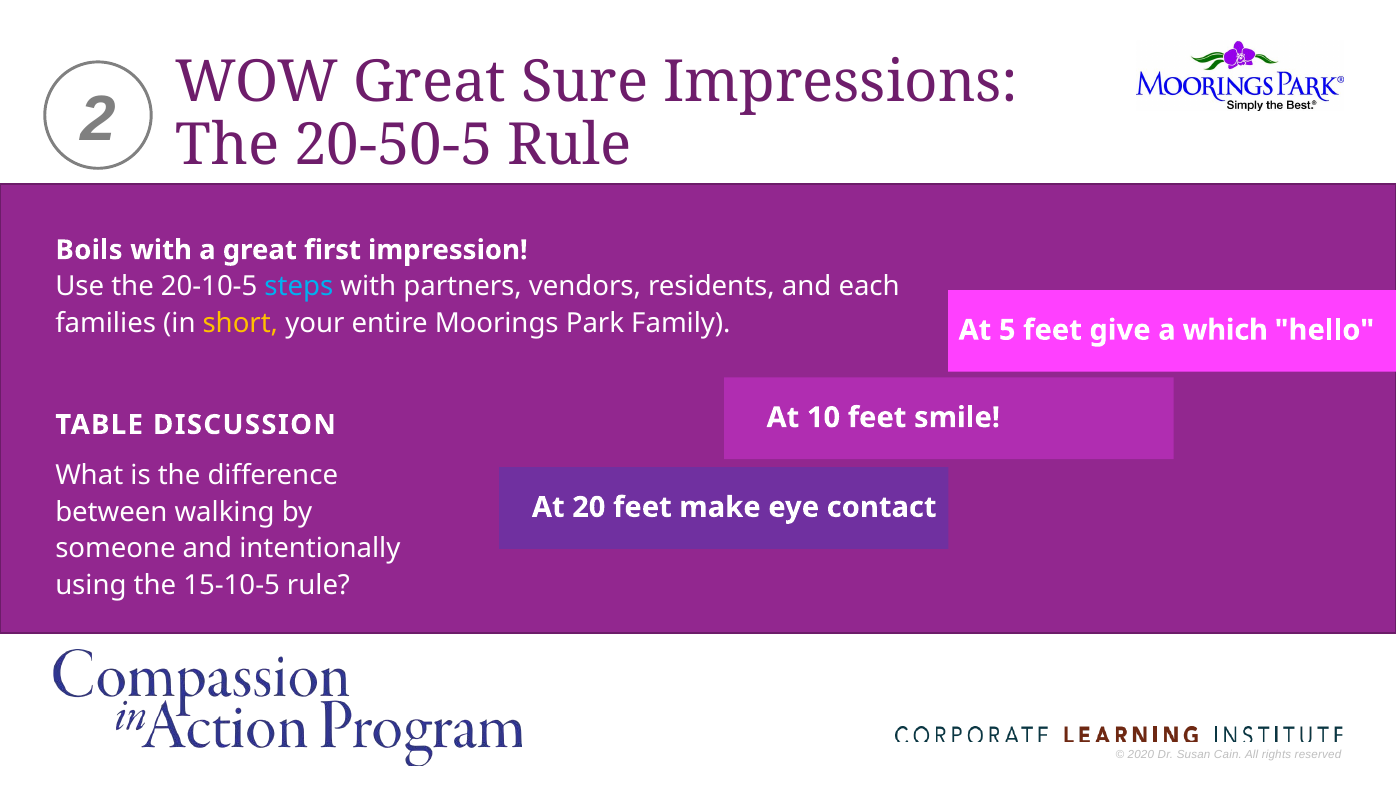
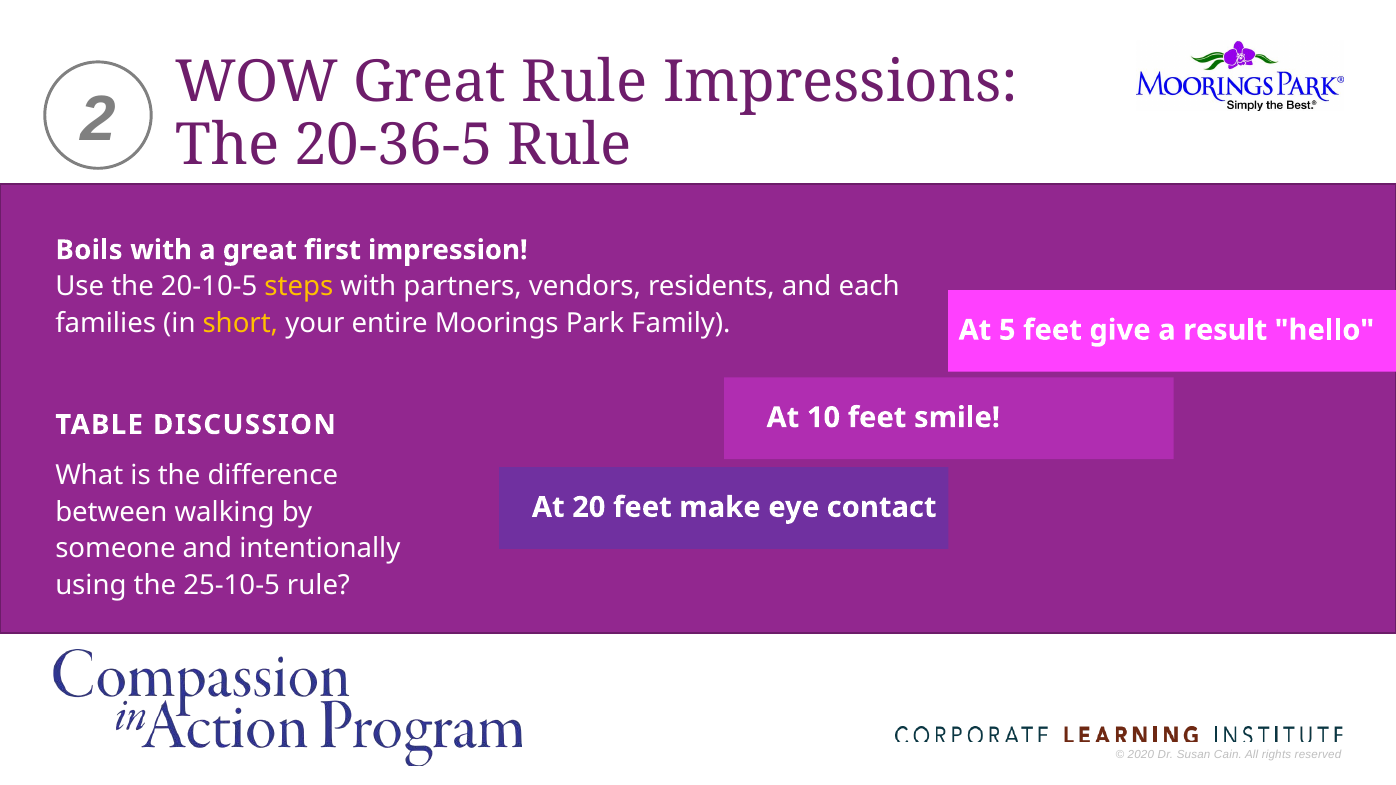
Great Sure: Sure -> Rule
20-50-5: 20-50-5 -> 20-36-5
steps colour: light blue -> yellow
which: which -> result
15-10-5: 15-10-5 -> 25-10-5
